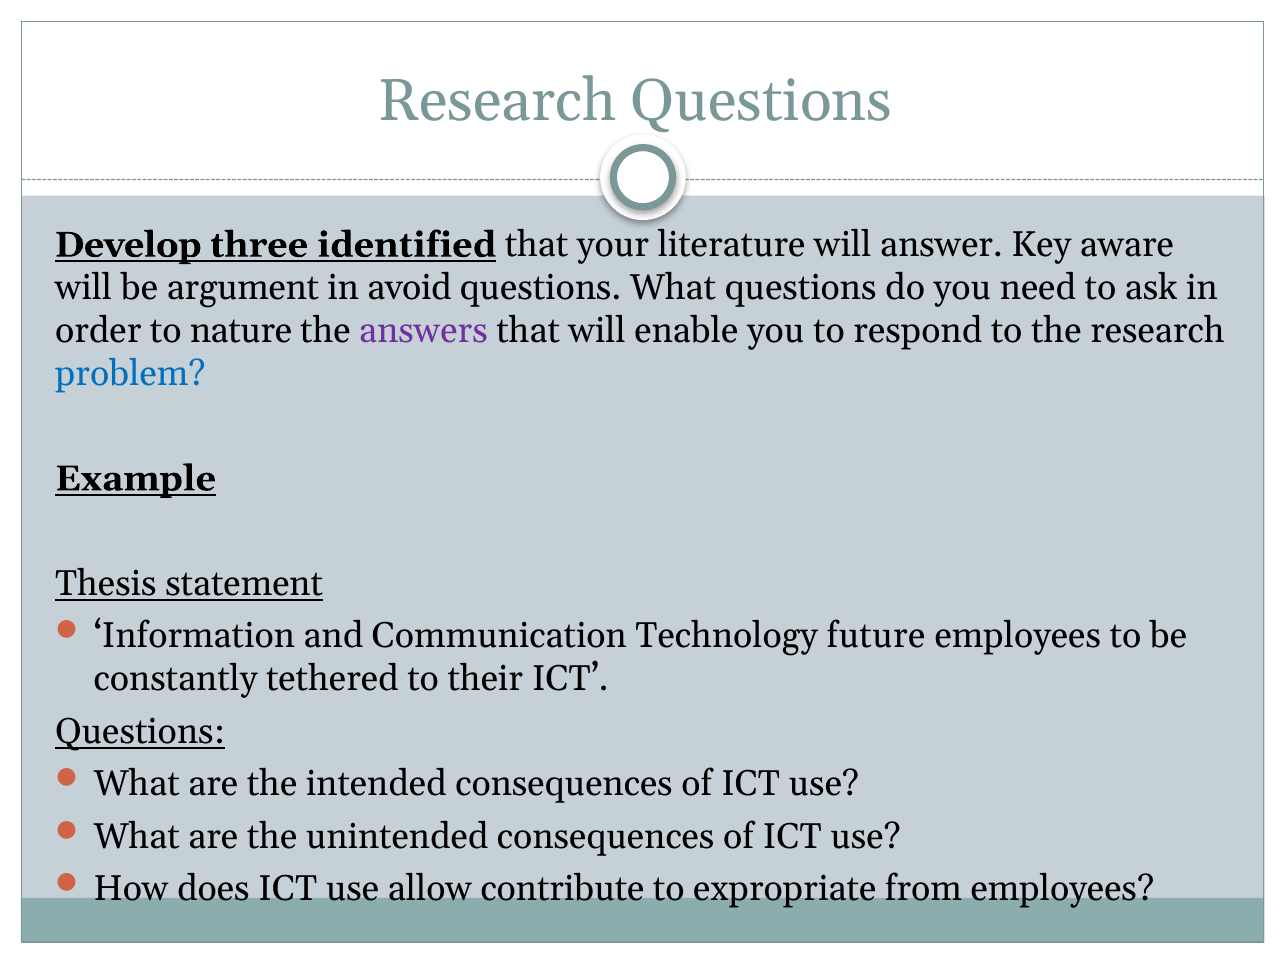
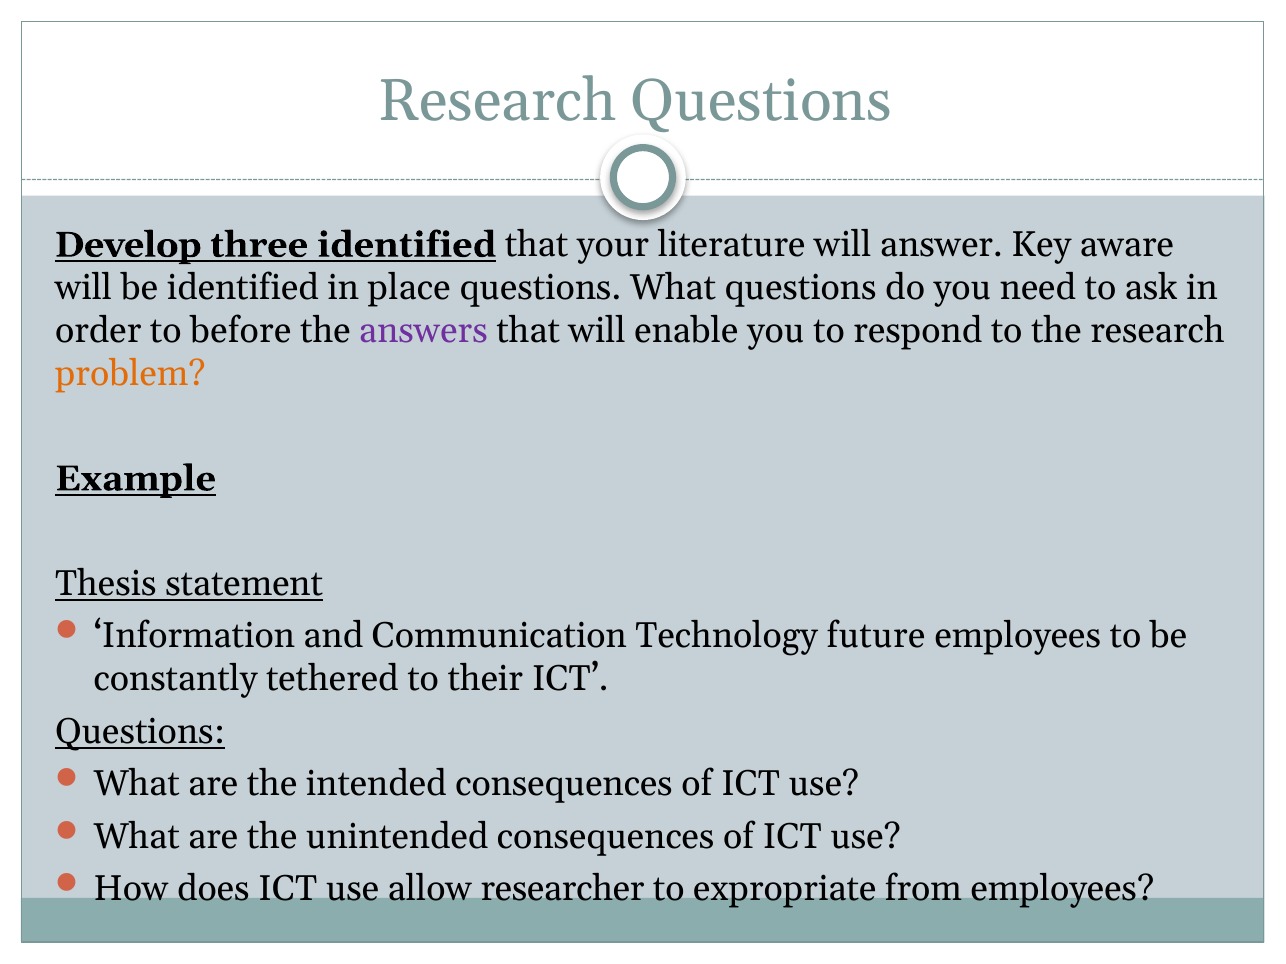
be argument: argument -> identified
avoid: avoid -> place
nature: nature -> before
problem colour: blue -> orange
contribute: contribute -> researcher
